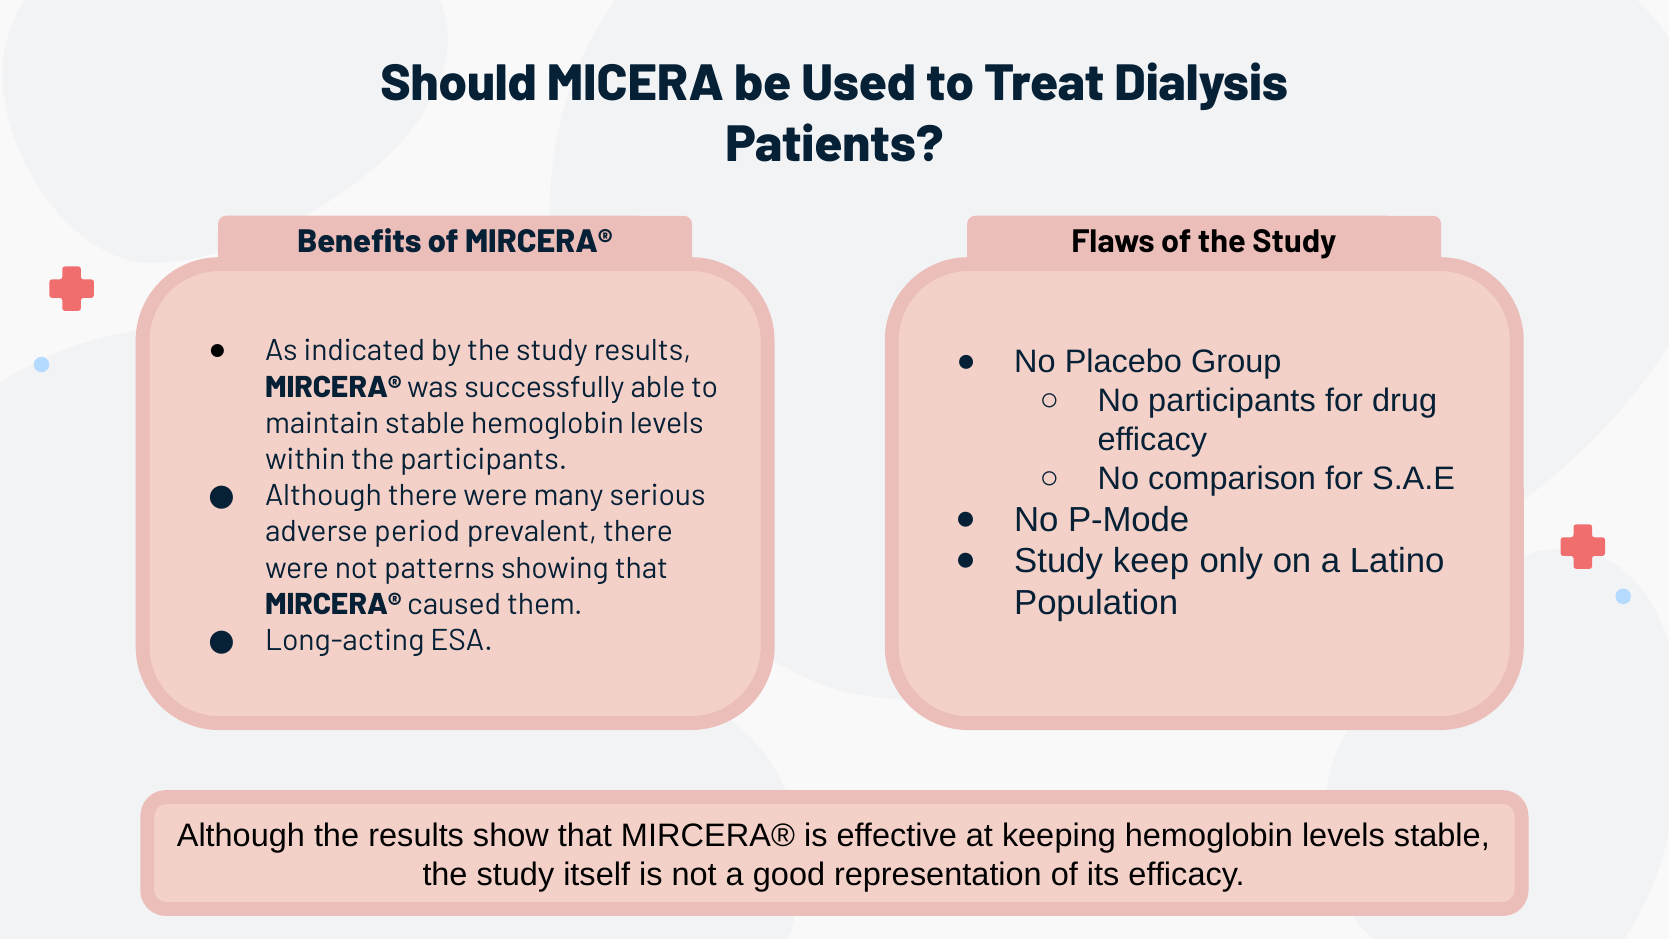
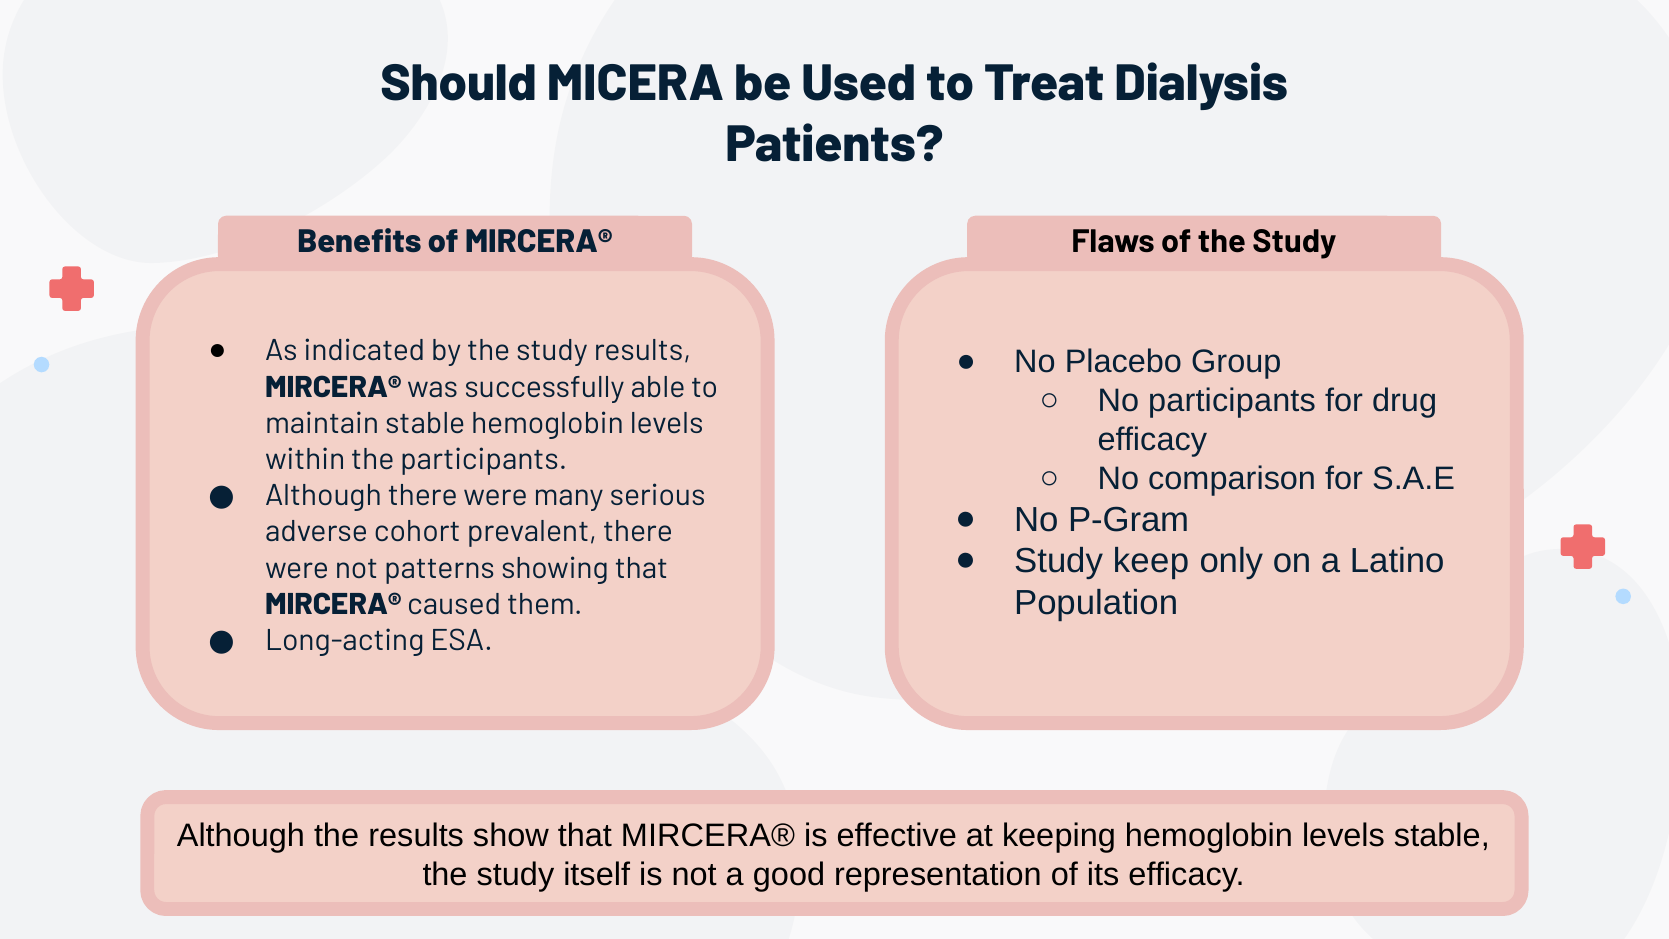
P-Mode: P-Mode -> P-Gram
period: period -> cohort
